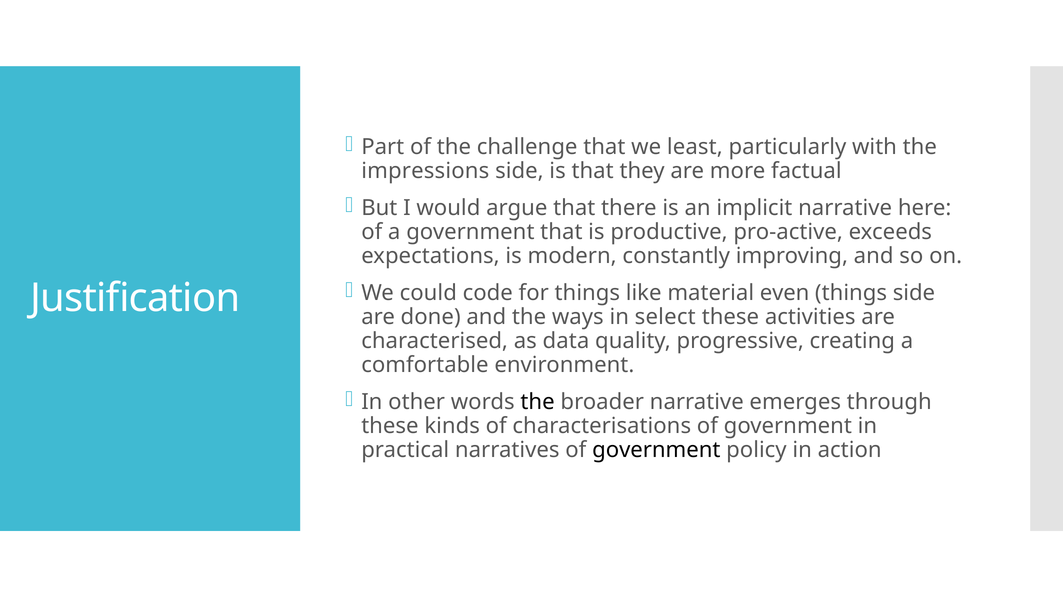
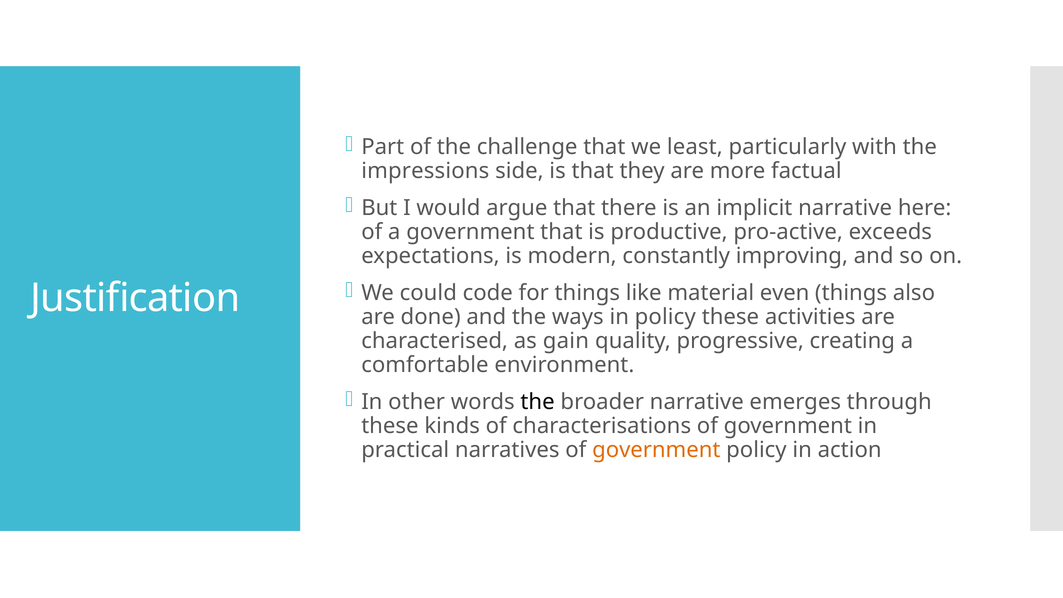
things side: side -> also
in select: select -> policy
data: data -> gain
government at (656, 450) colour: black -> orange
